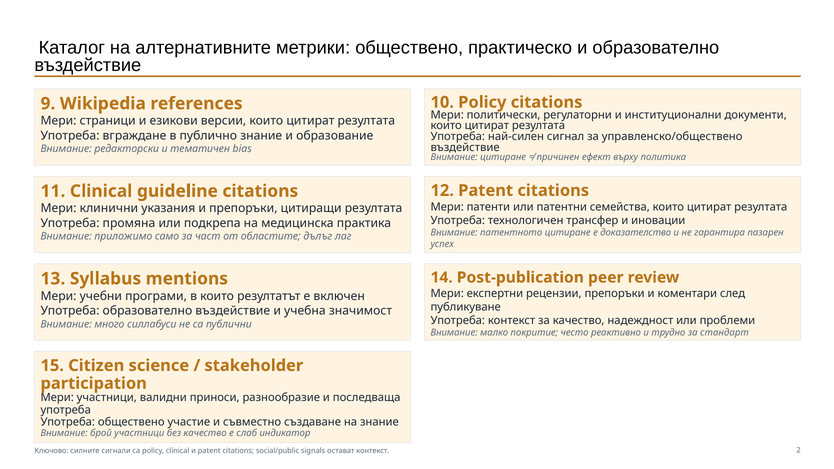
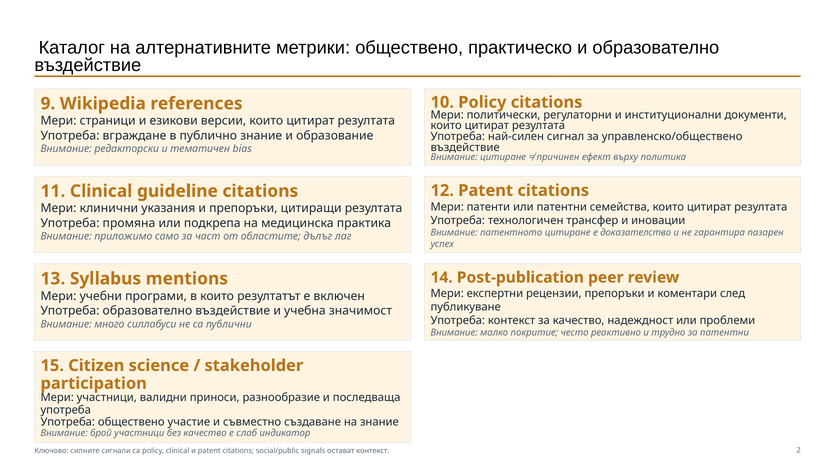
за стандарт: стандарт -> патентни
